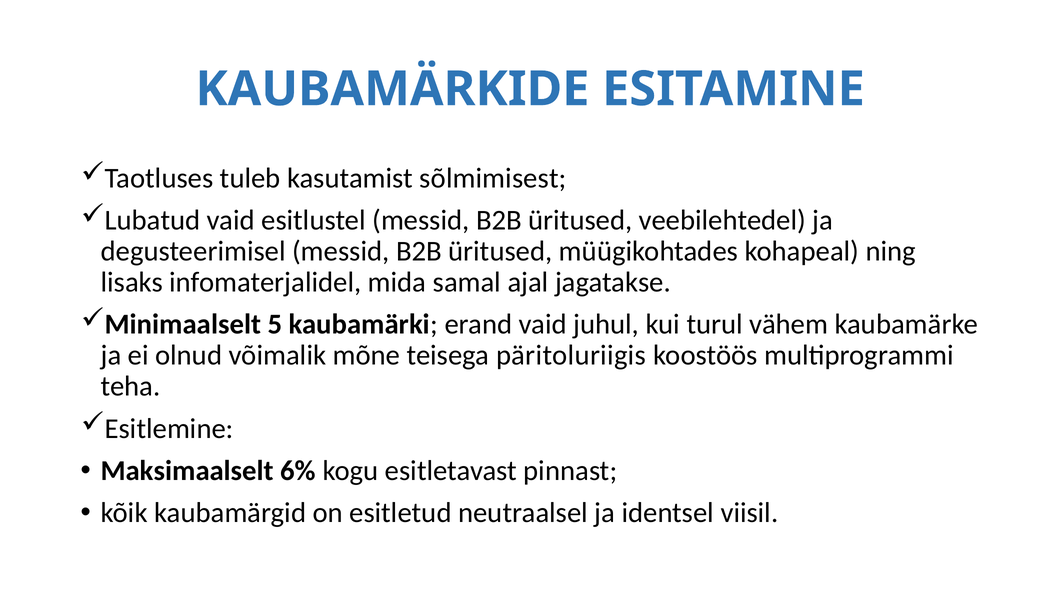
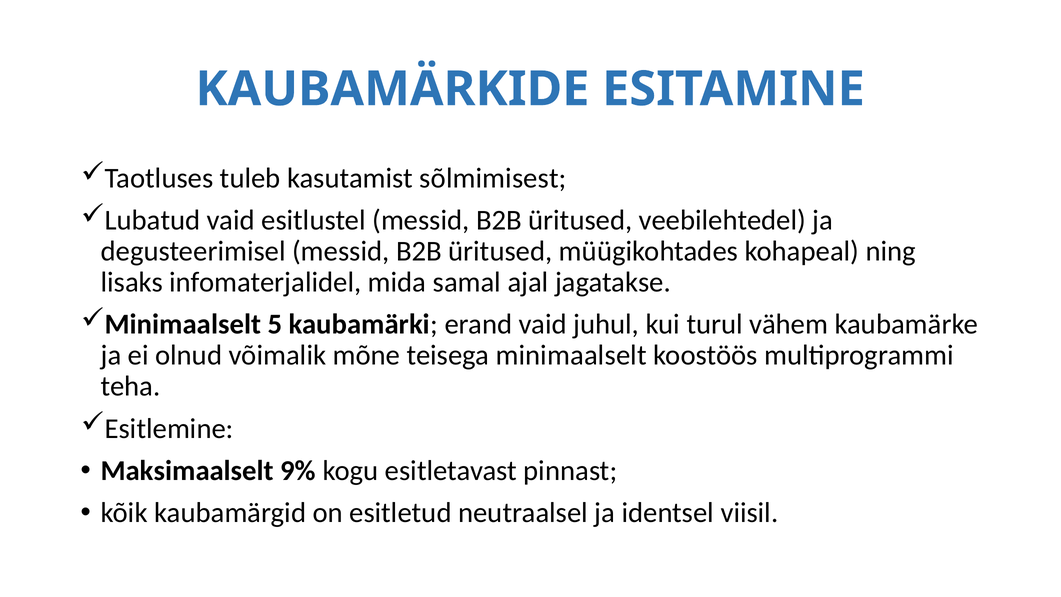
teisega päritoluriigis: päritoluriigis -> minimaalselt
6%: 6% -> 9%
